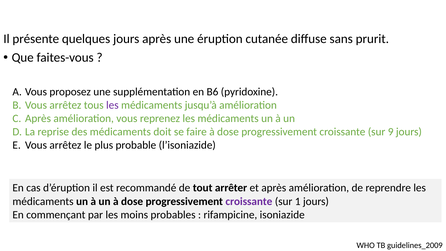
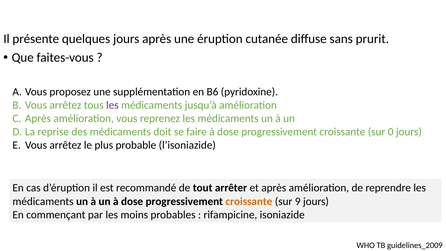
9: 9 -> 0
croissante at (249, 201) colour: purple -> orange
1: 1 -> 9
